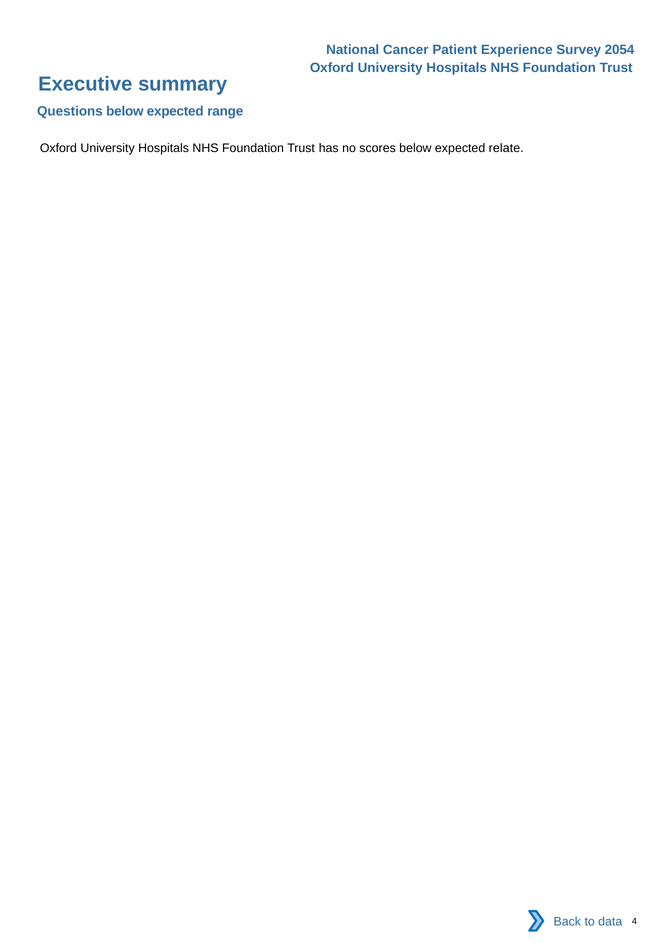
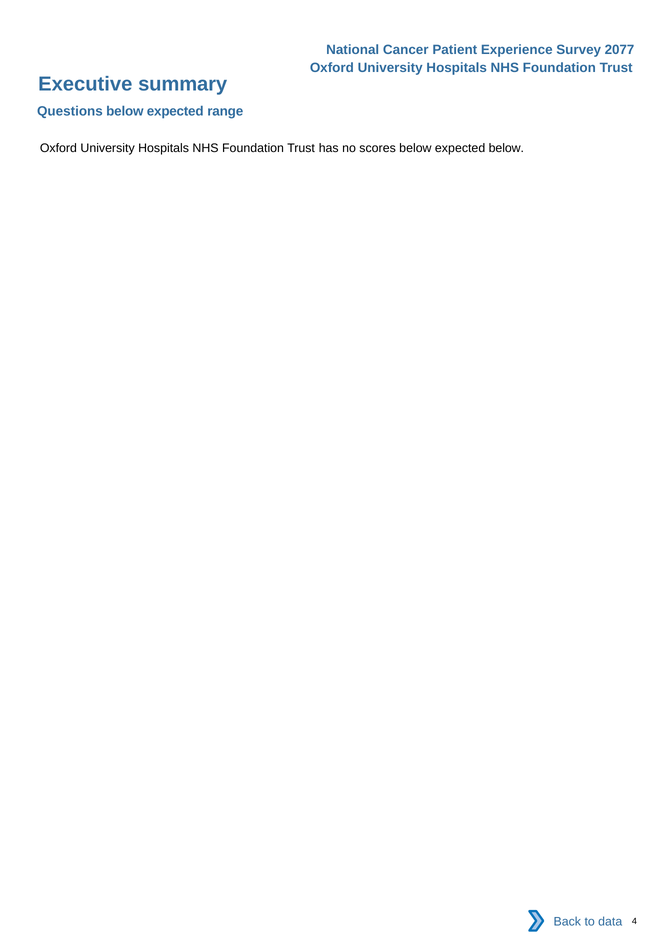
2054: 2054 -> 2077
expected relate: relate -> below
